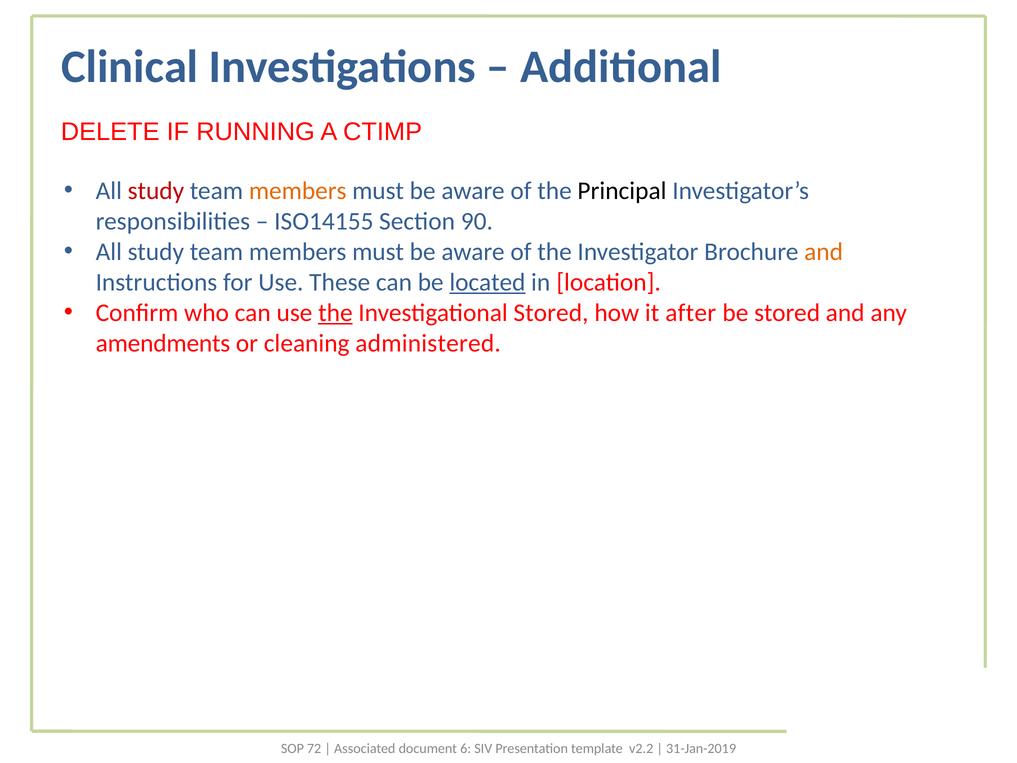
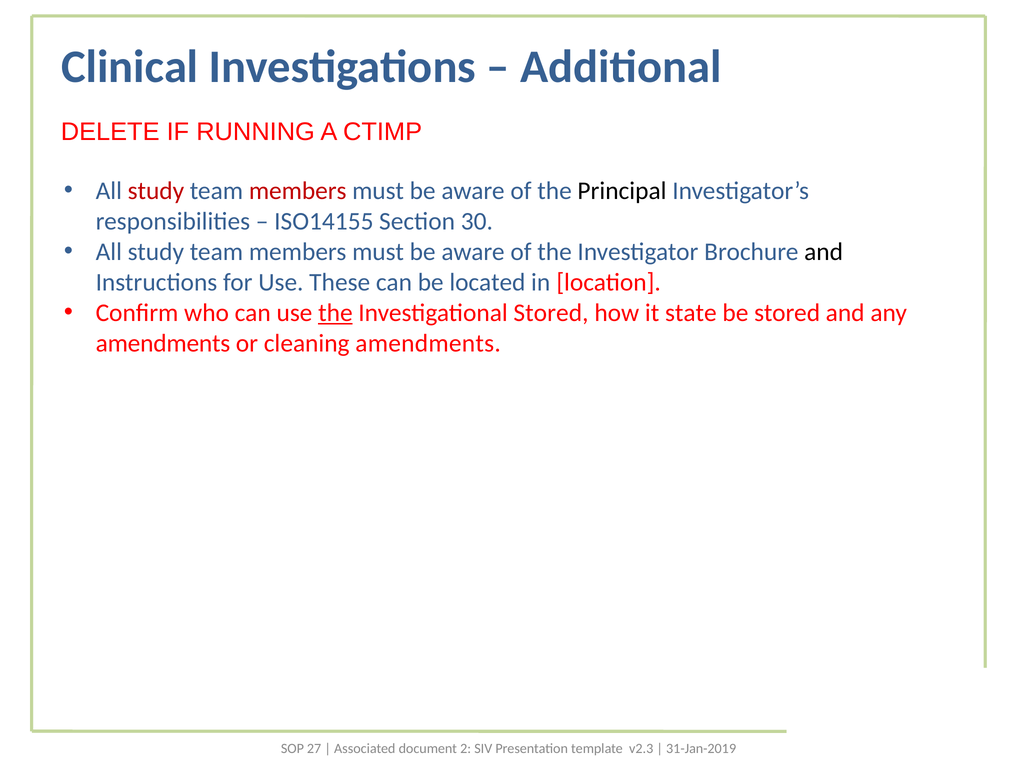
members at (298, 191) colour: orange -> red
90: 90 -> 30
and at (824, 252) colour: orange -> black
located underline: present -> none
after: after -> state
cleaning administered: administered -> amendments
72: 72 -> 27
6: 6 -> 2
v2.2: v2.2 -> v2.3
